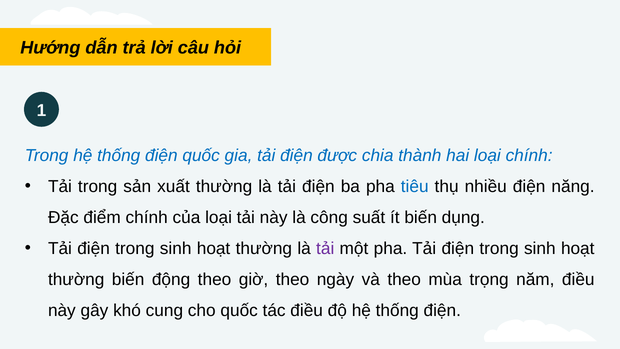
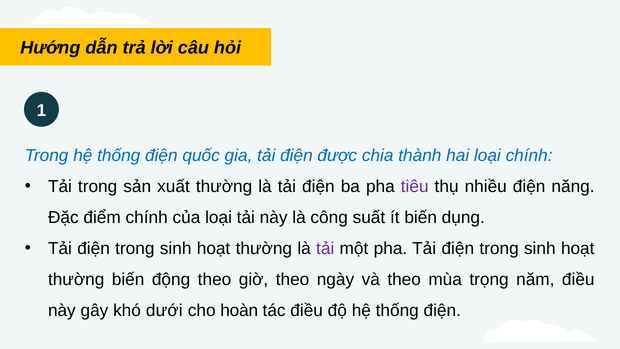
tiêu colour: blue -> purple
cung: cung -> dưới
cho quốc: quốc -> hoàn
